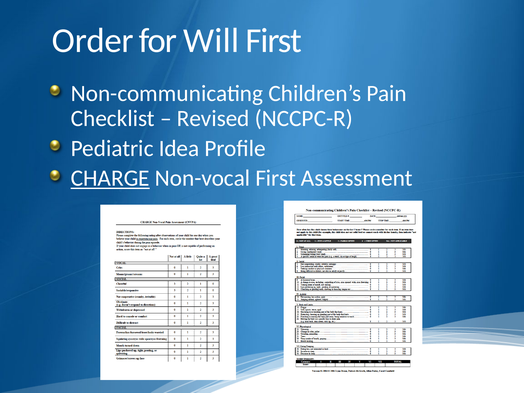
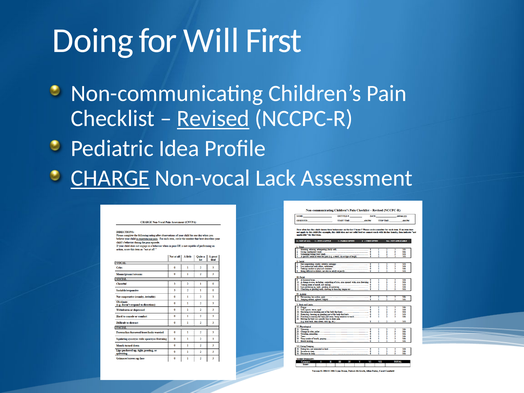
Order: Order -> Doing
Revised underline: none -> present
Non-vocal First: First -> Lack
